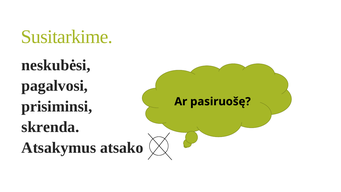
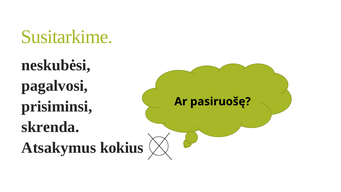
atsako: atsako -> kokius
